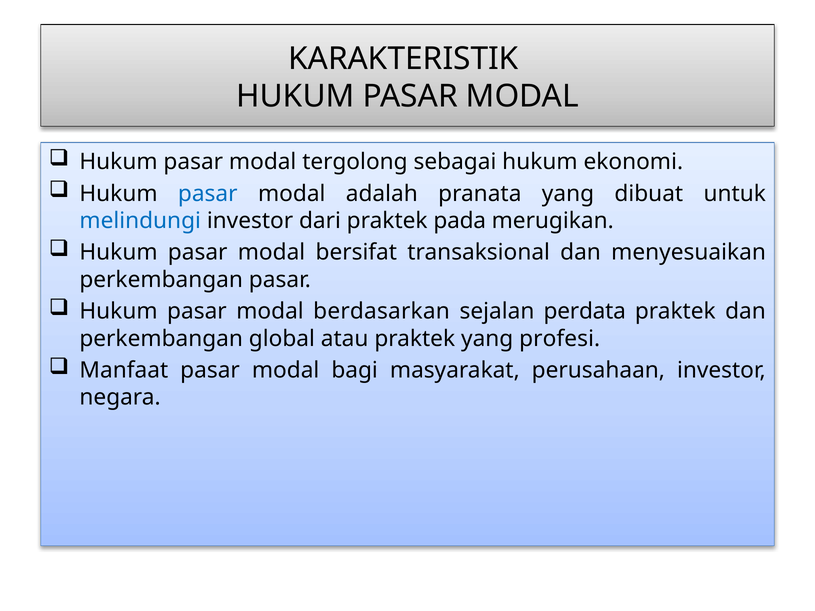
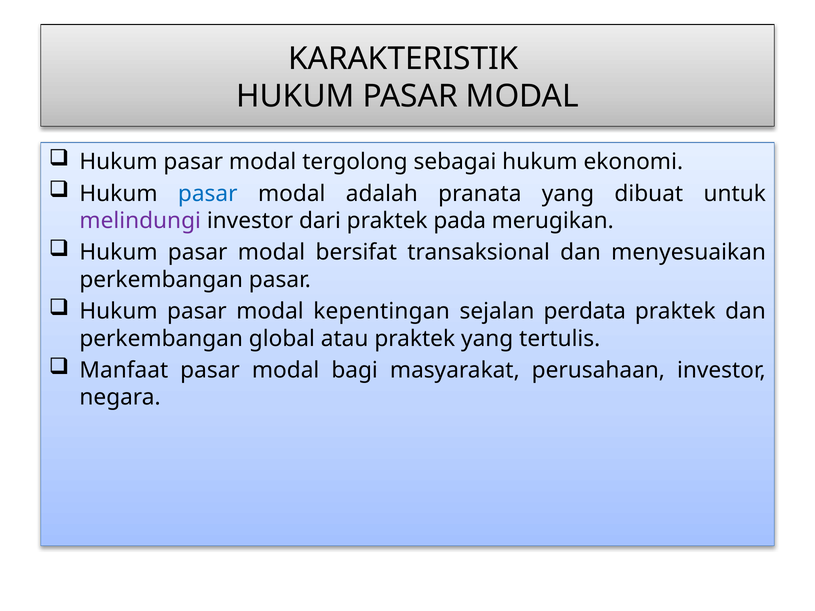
melindungi colour: blue -> purple
berdasarkan: berdasarkan -> kepentingan
profesi: profesi -> tertulis
